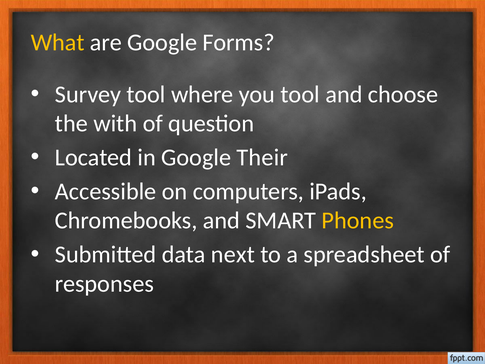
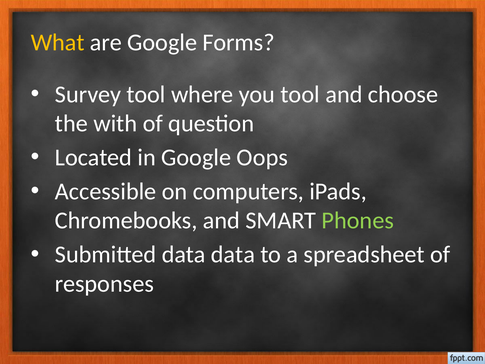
Their: Their -> Oops
Phones colour: yellow -> light green
data next: next -> data
